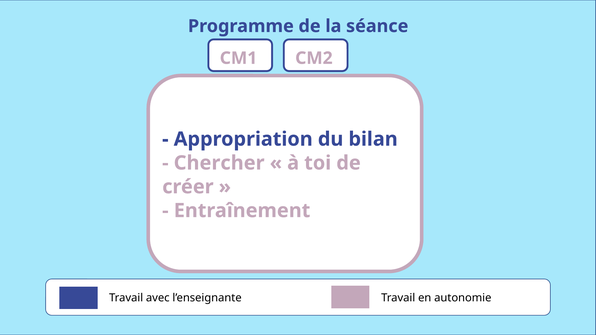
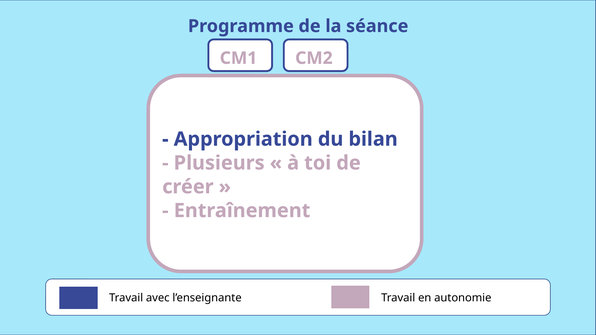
Chercher: Chercher -> Plusieurs
